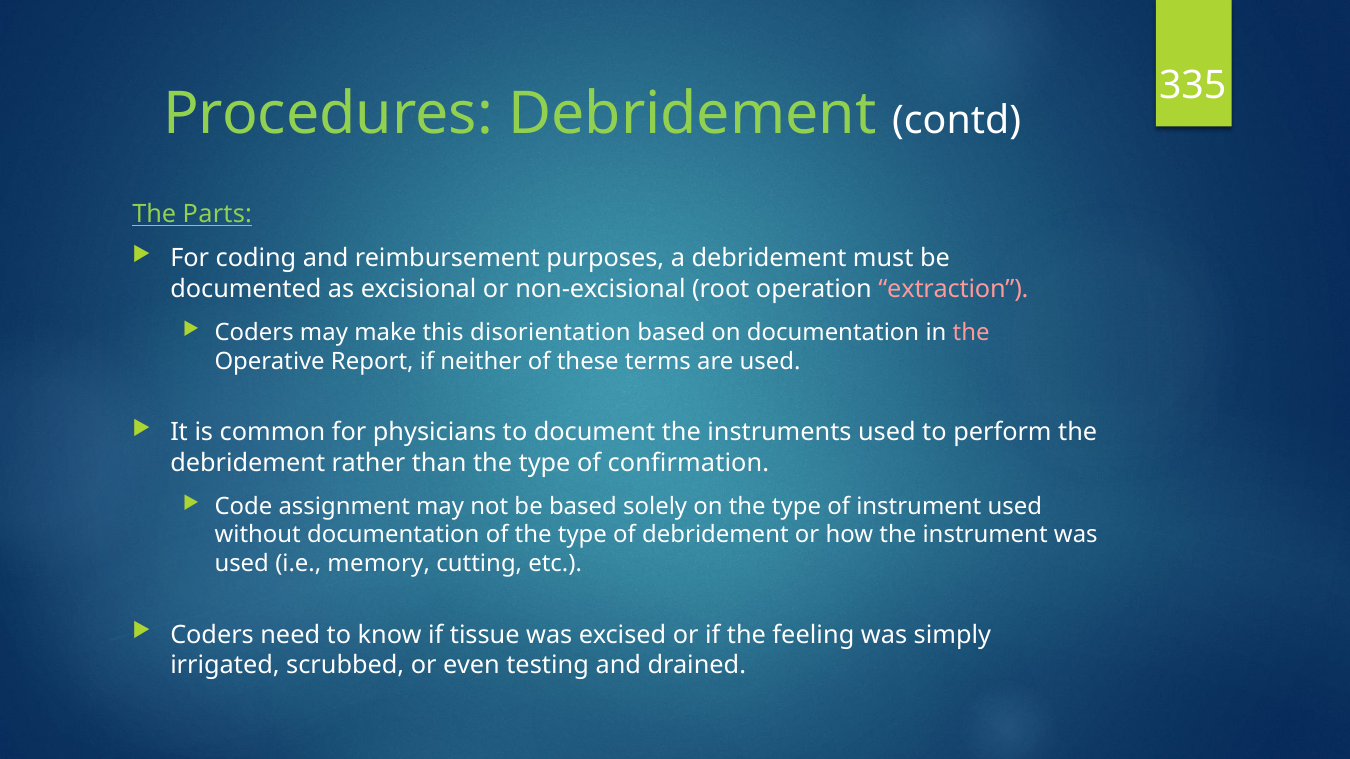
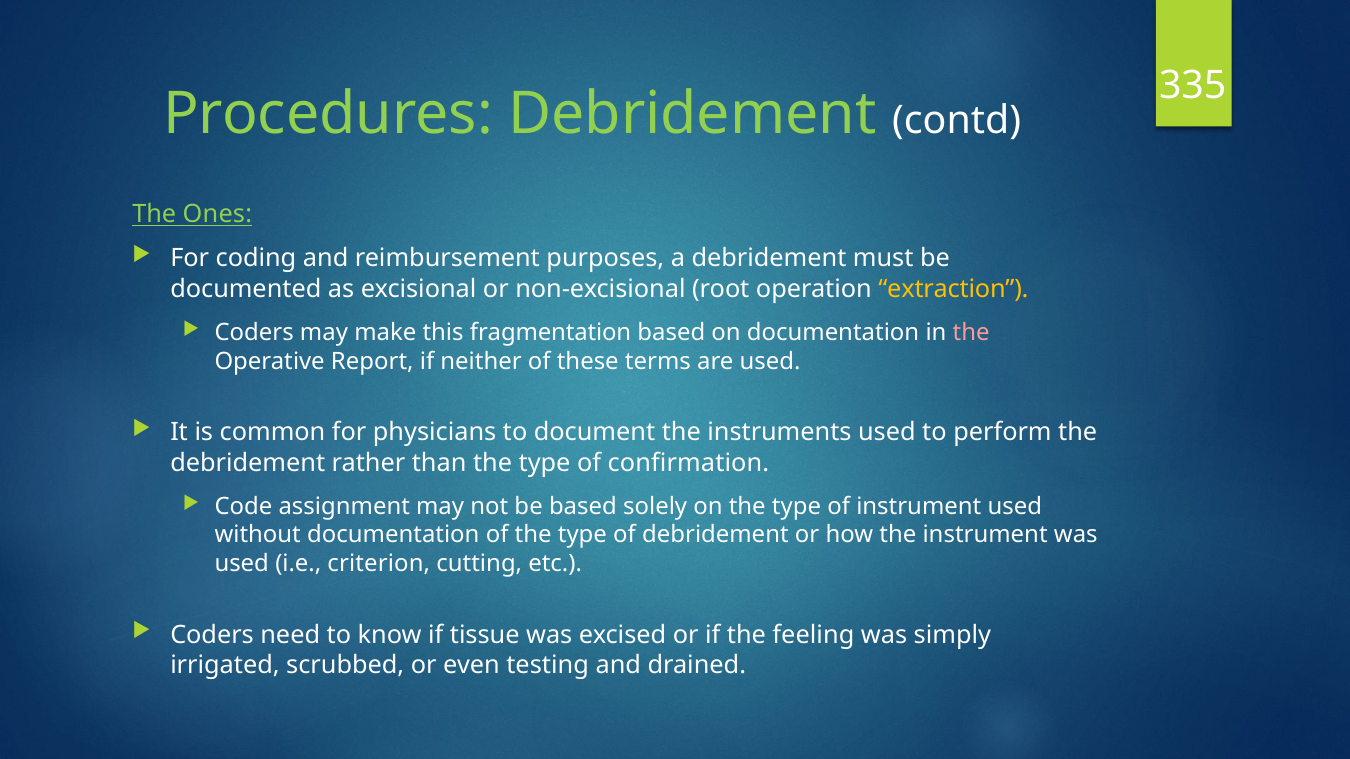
Parts: Parts -> Ones
extraction colour: pink -> yellow
disorientation: disorientation -> fragmentation
memory: memory -> criterion
